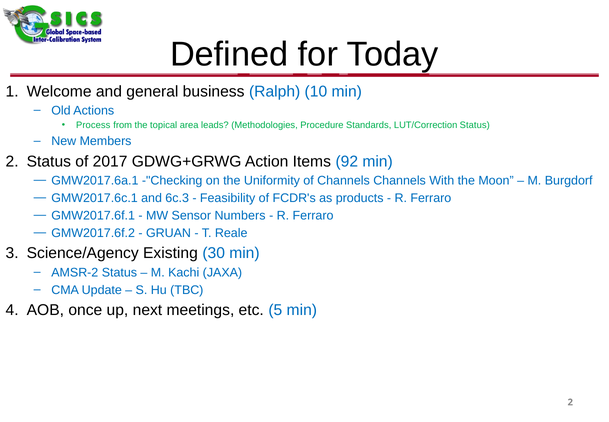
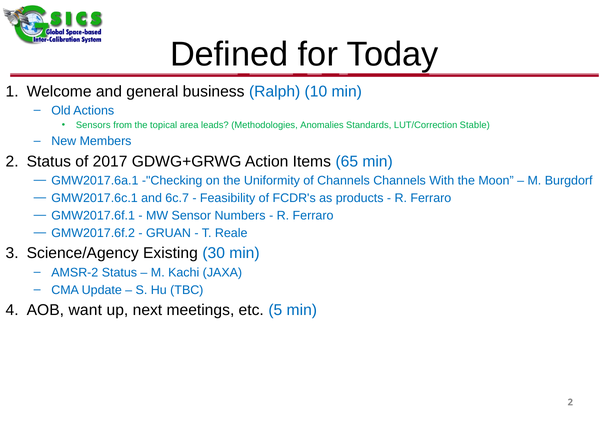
Process: Process -> Sensors
Procedure: Procedure -> Anomalies
LUT/Correction Status: Status -> Stable
92: 92 -> 65
6c.3: 6c.3 -> 6c.7
once: once -> want
